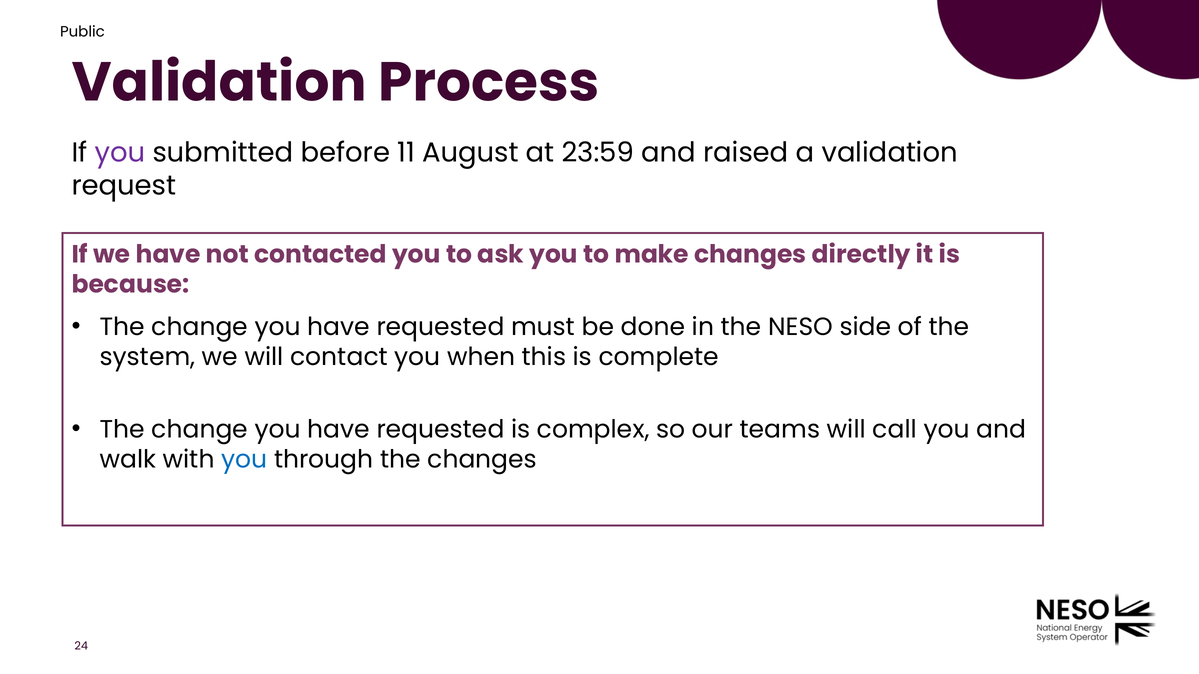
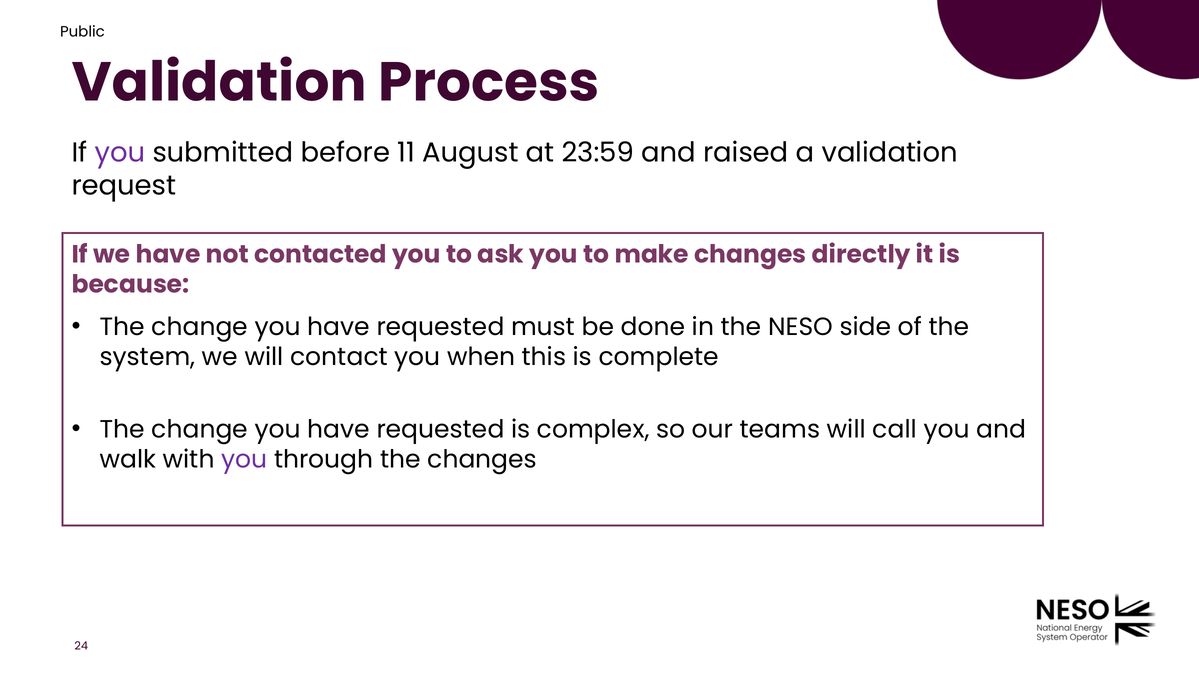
you at (244, 460) colour: blue -> purple
